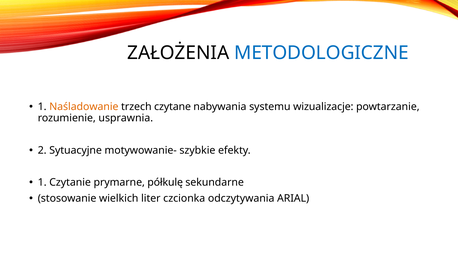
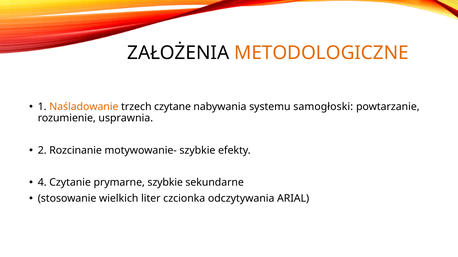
METODOLOGICZNE colour: blue -> orange
wizualizacje: wizualizacje -> samogłoski
Sytuacyjne: Sytuacyjne -> Rozcinanie
1 at (42, 183): 1 -> 4
prymarne półkulę: półkulę -> szybkie
